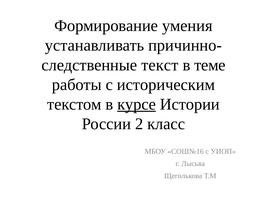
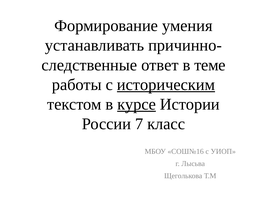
текст: текст -> ответ
историческим underline: none -> present
2: 2 -> 7
